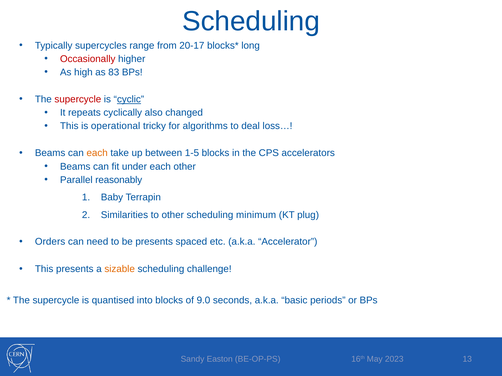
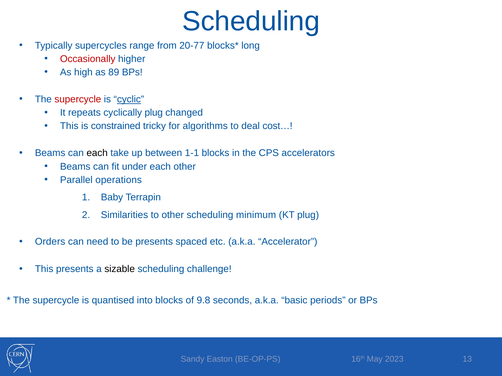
20-17: 20-17 -> 20-77
83: 83 -> 89
cyclically also: also -> plug
operational: operational -> constrained
loss…: loss… -> cost…
each at (97, 153) colour: orange -> black
1-5: 1-5 -> 1-1
reasonably: reasonably -> operations
sizable colour: orange -> black
9.0: 9.0 -> 9.8
